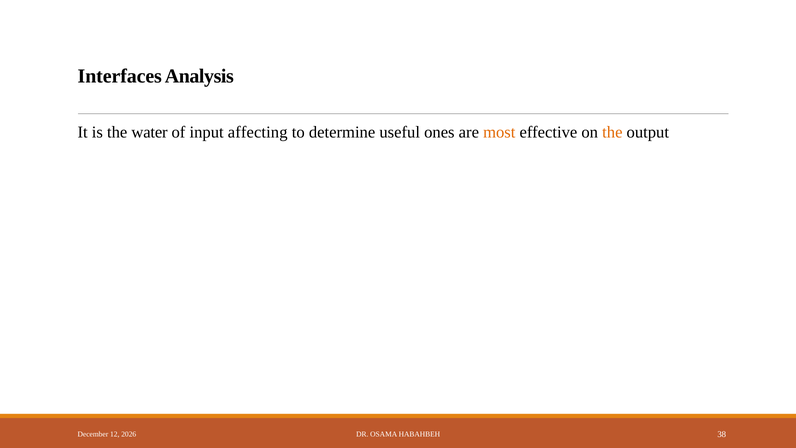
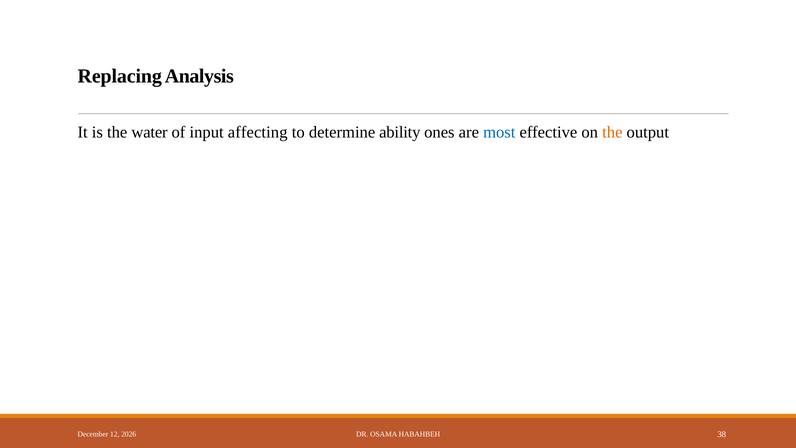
Interfaces: Interfaces -> Replacing
useful: useful -> ability
most colour: orange -> blue
